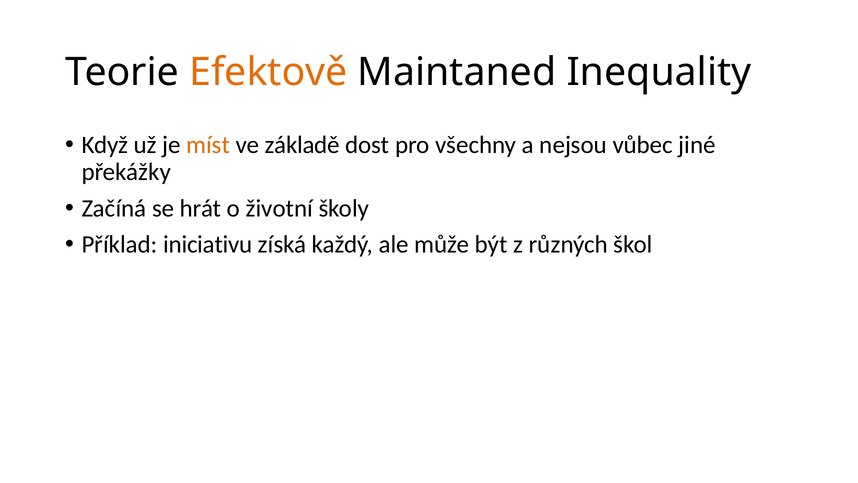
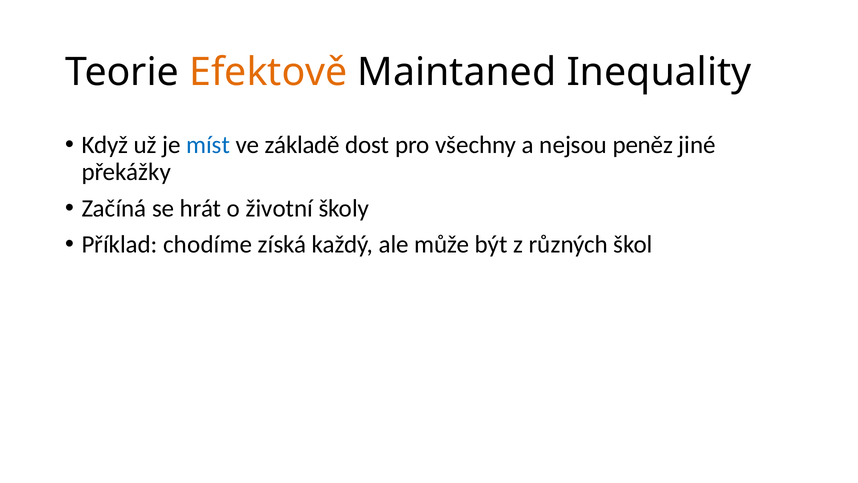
míst colour: orange -> blue
vůbec: vůbec -> peněz
iniciativu: iniciativu -> chodíme
